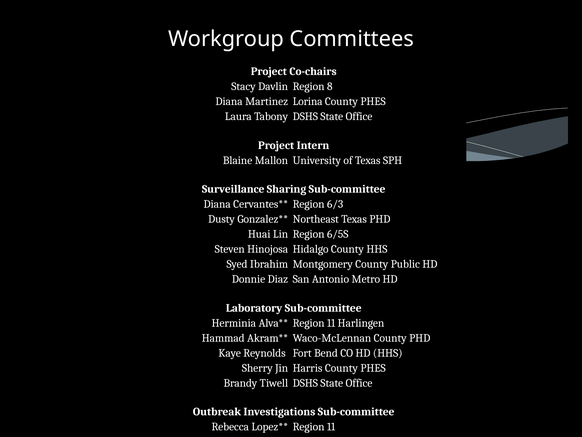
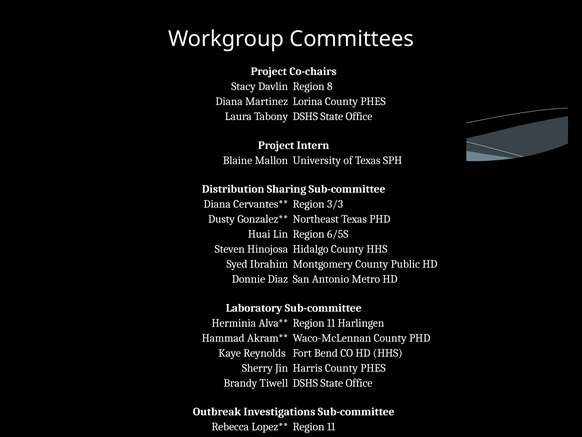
Surveillance at (233, 189): Surveillance -> Distribution
6/3: 6/3 -> 3/3
